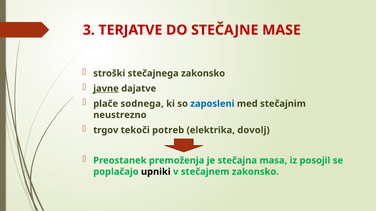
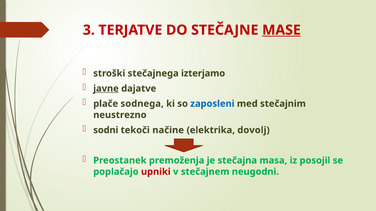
MASE underline: none -> present
stečajnega zakonsko: zakonsko -> izterjamo
trgov: trgov -> sodni
potreb: potreb -> načine
upniki colour: black -> red
stečajnem zakonsko: zakonsko -> neugodni
